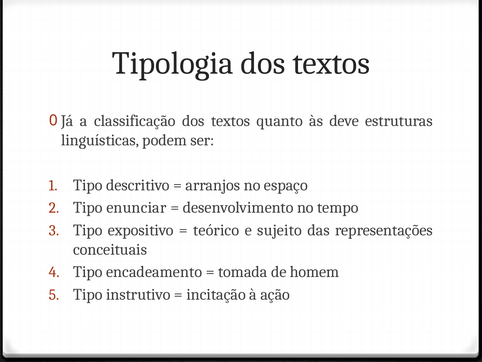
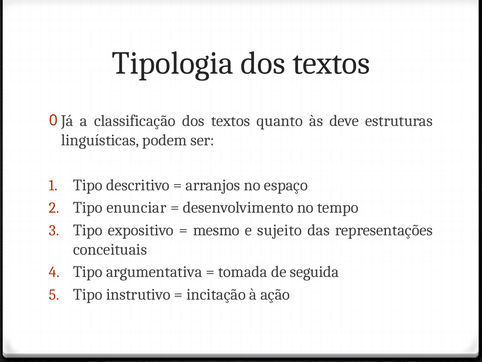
teórico: teórico -> mesmo
encadeamento: encadeamento -> argumentativa
homem: homem -> seguida
